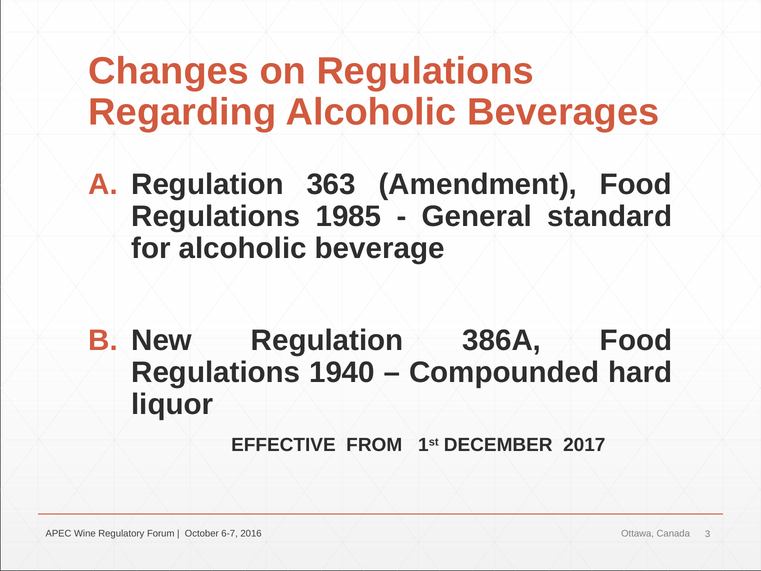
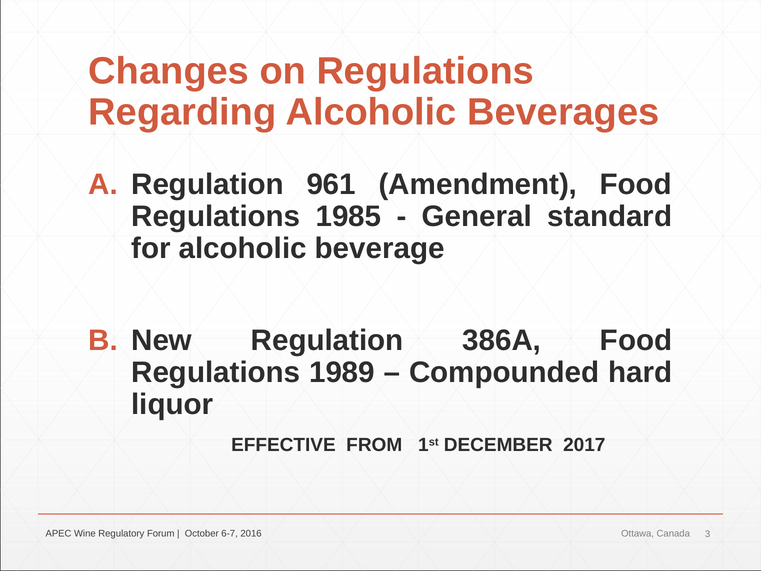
363: 363 -> 961
1940: 1940 -> 1989
